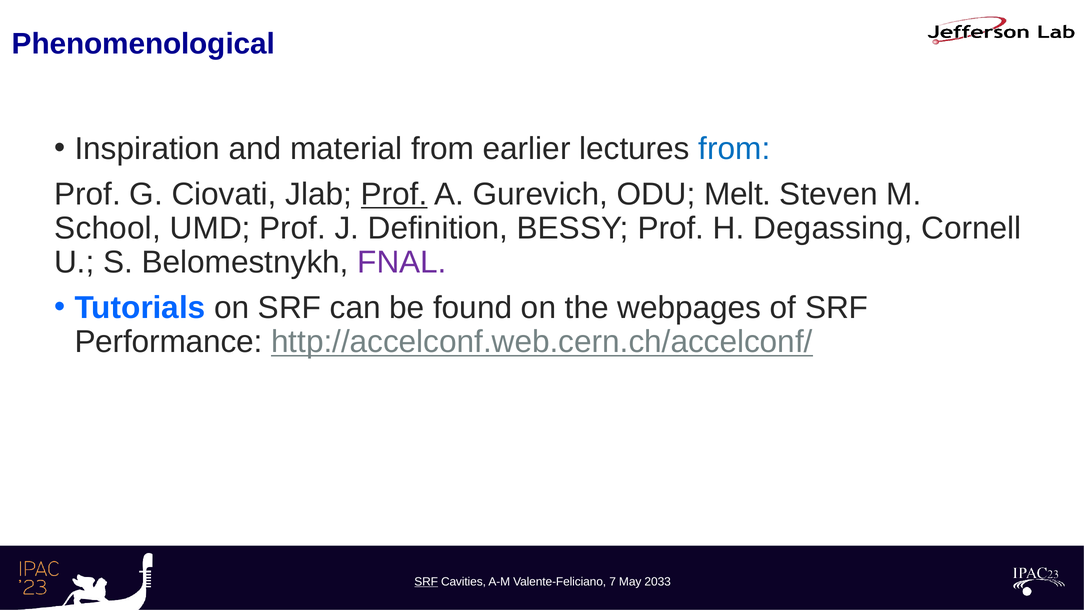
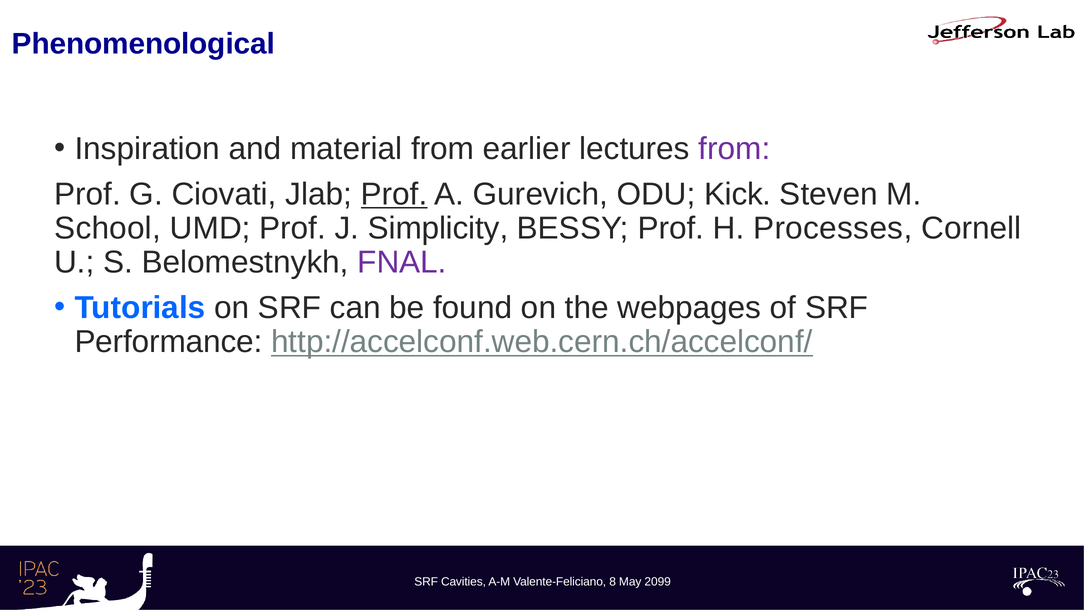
from at (734, 149) colour: blue -> purple
Melt: Melt -> Kick
Definition: Definition -> Simplicity
Degassing: Degassing -> Processes
SRF at (426, 581) underline: present -> none
7: 7 -> 8
2033: 2033 -> 2099
